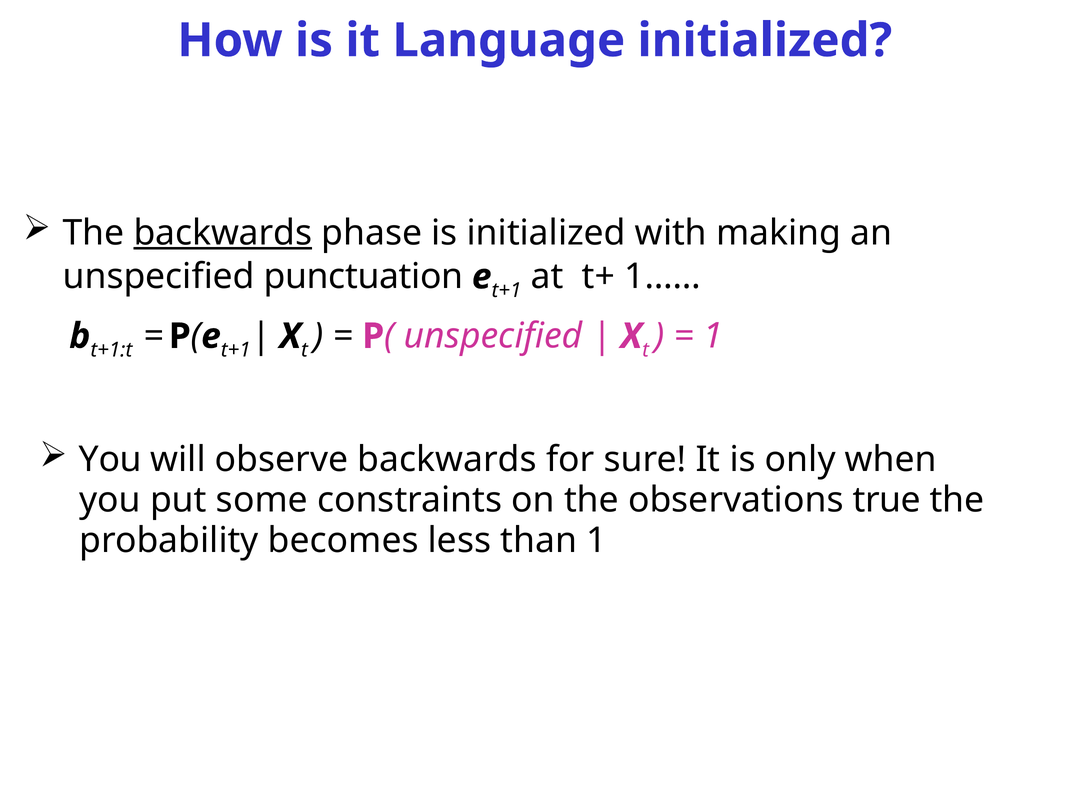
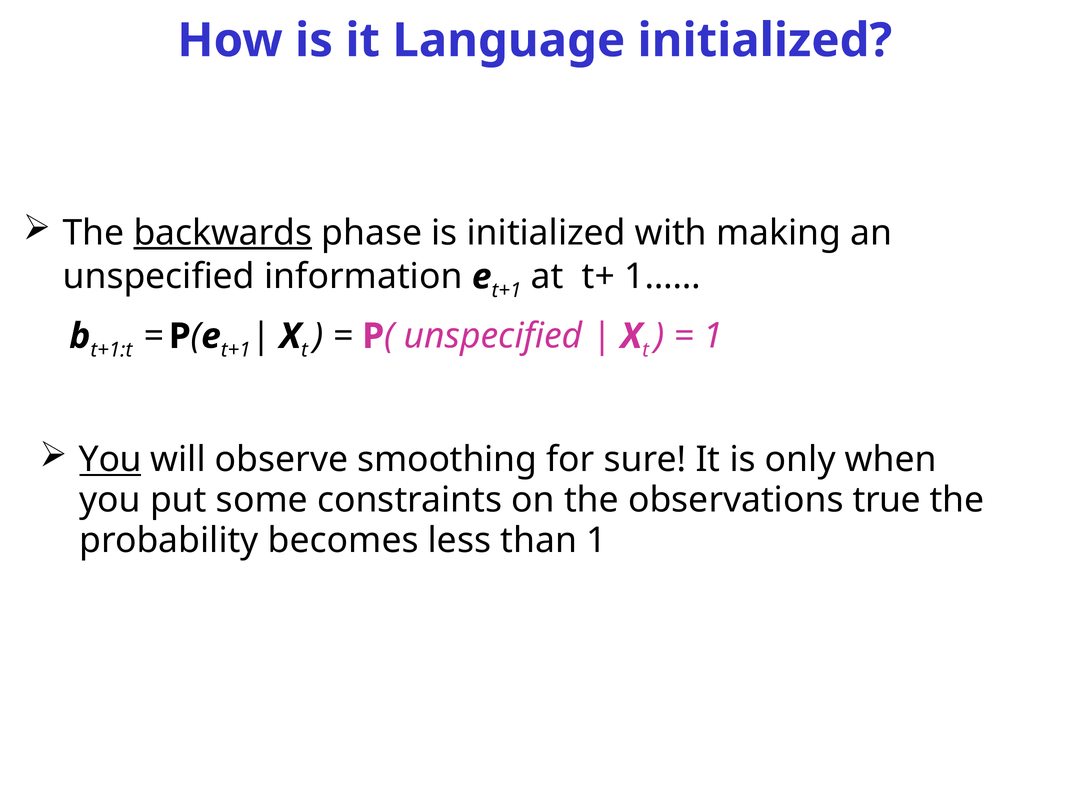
punctuation: punctuation -> information
You at (110, 459) underline: none -> present
observe backwards: backwards -> smoothing
